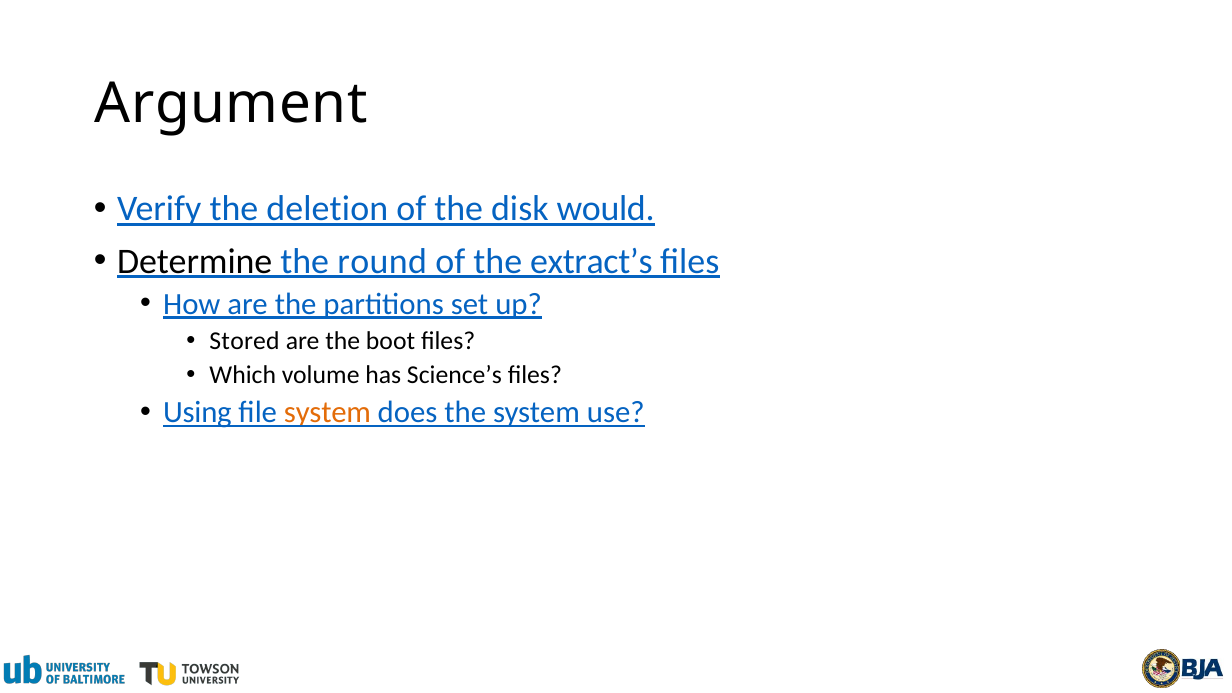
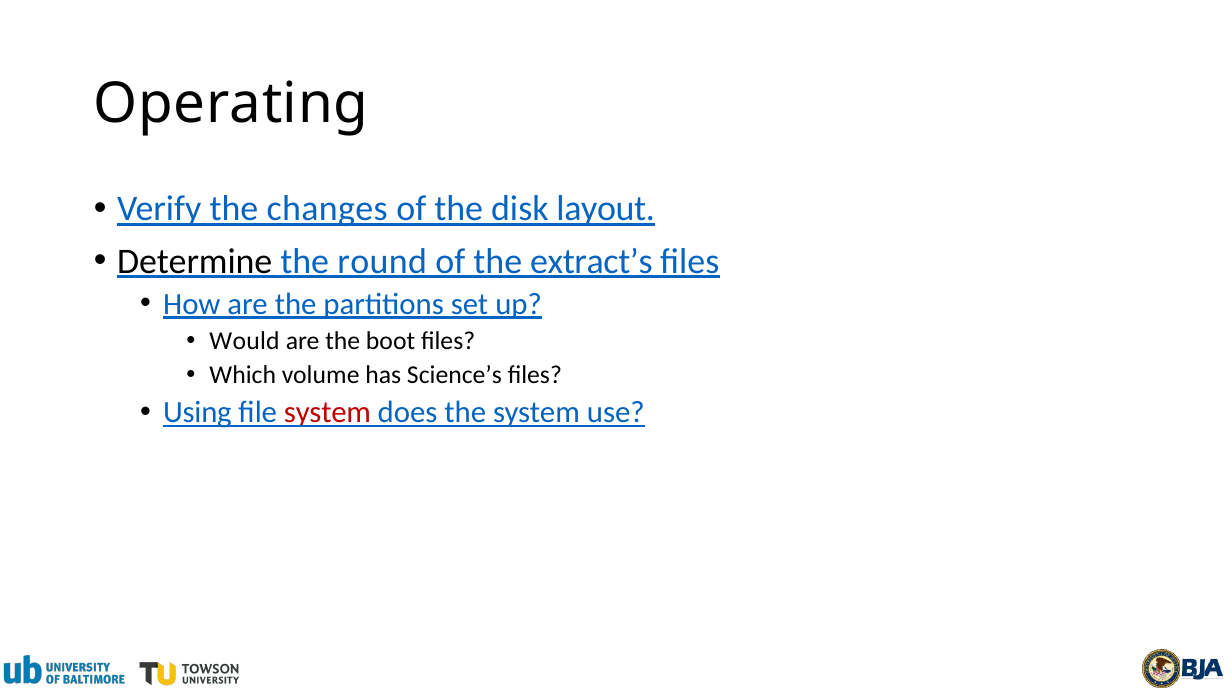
Argument: Argument -> Operating
deletion: deletion -> changes
would: would -> layout
Stored: Stored -> Would
system at (327, 413) colour: orange -> red
